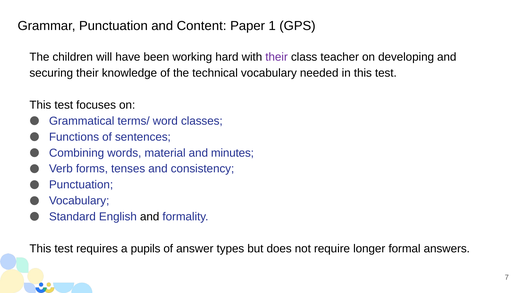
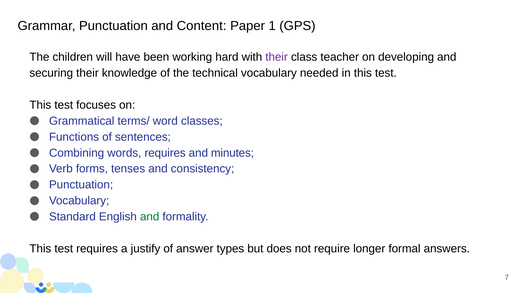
words material: material -> requires
and at (150, 217) colour: black -> green
pupils: pupils -> justify
